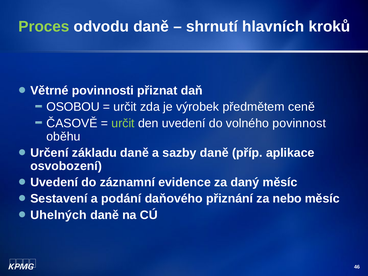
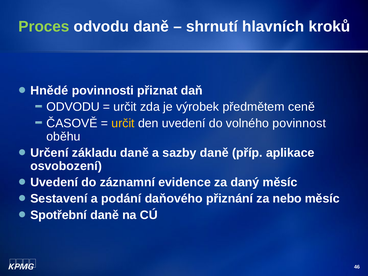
Větrné: Větrné -> Hnědé
OSOBOU at (73, 107): OSOBOU -> ODVODU
určit at (123, 123) colour: light green -> yellow
Uhelných: Uhelných -> Spotřební
